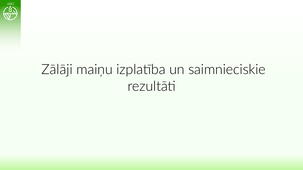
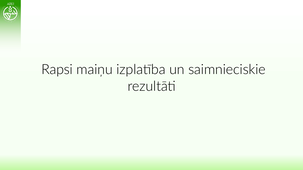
Zālāji: Zālāji -> Rapsi
